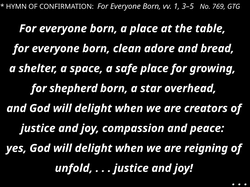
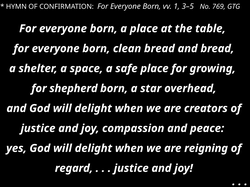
clean adore: adore -> bread
unfold: unfold -> regard
